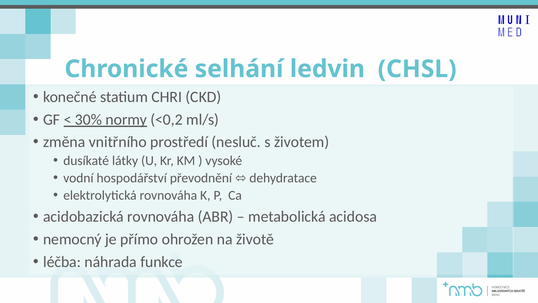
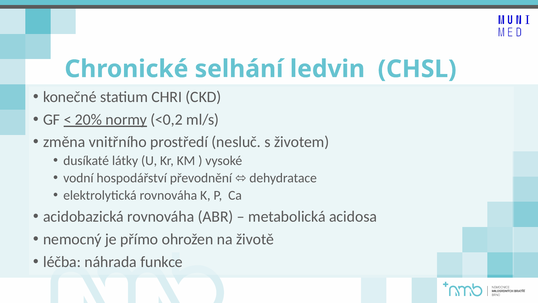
30%: 30% -> 20%
